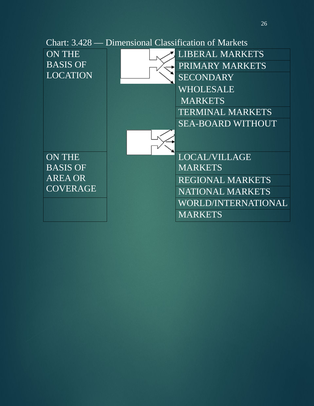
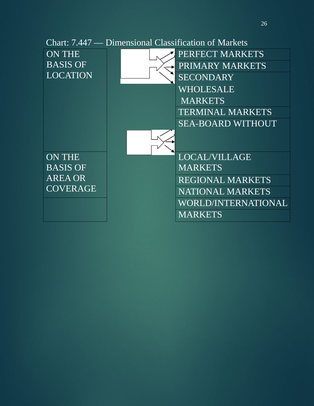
3.428: 3.428 -> 7.447
LIBERAL: LIBERAL -> PERFECT
